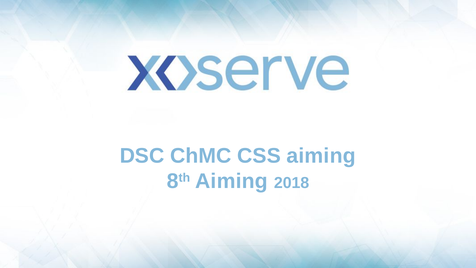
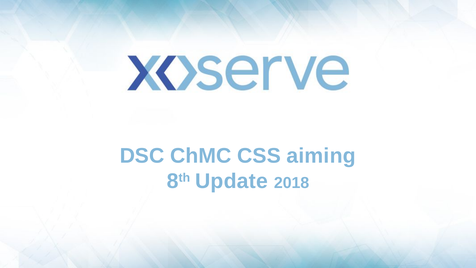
8th Aiming: Aiming -> Update
